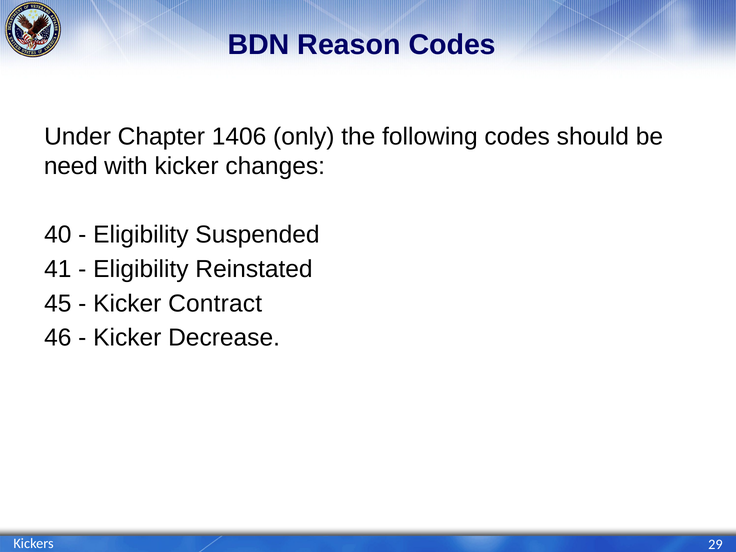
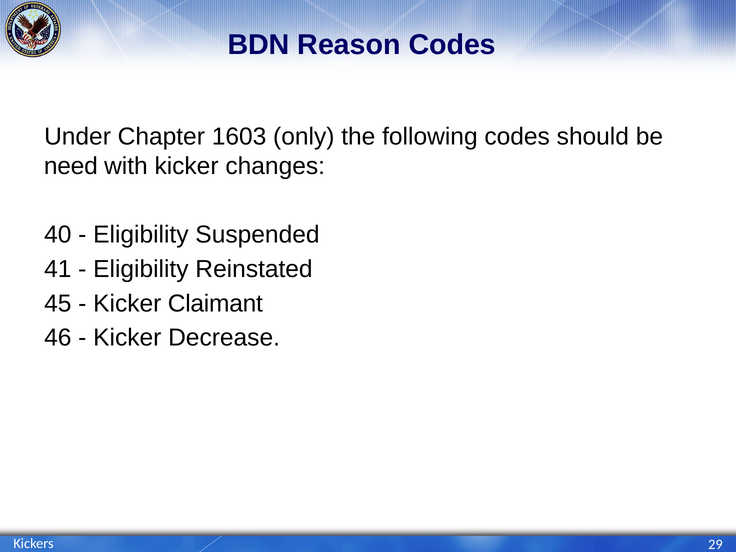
1406: 1406 -> 1603
Contract: Contract -> Claimant
